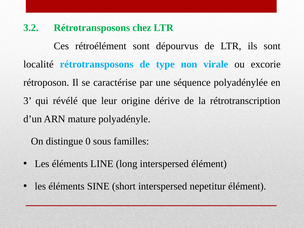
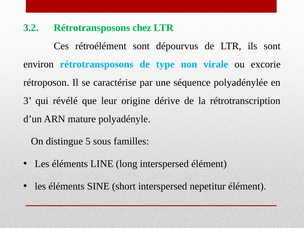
localité: localité -> environ
0: 0 -> 5
